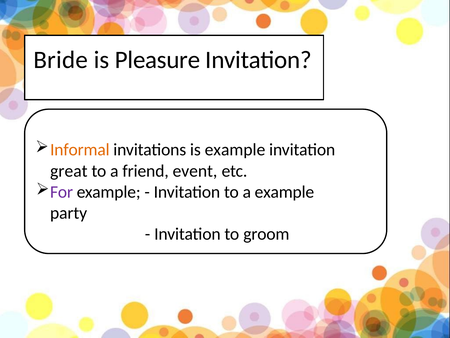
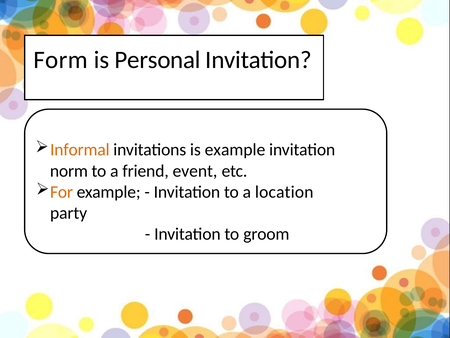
Bride: Bride -> Form
Pleasure: Pleasure -> Personal
great: great -> norm
For colour: purple -> orange
a example: example -> location
